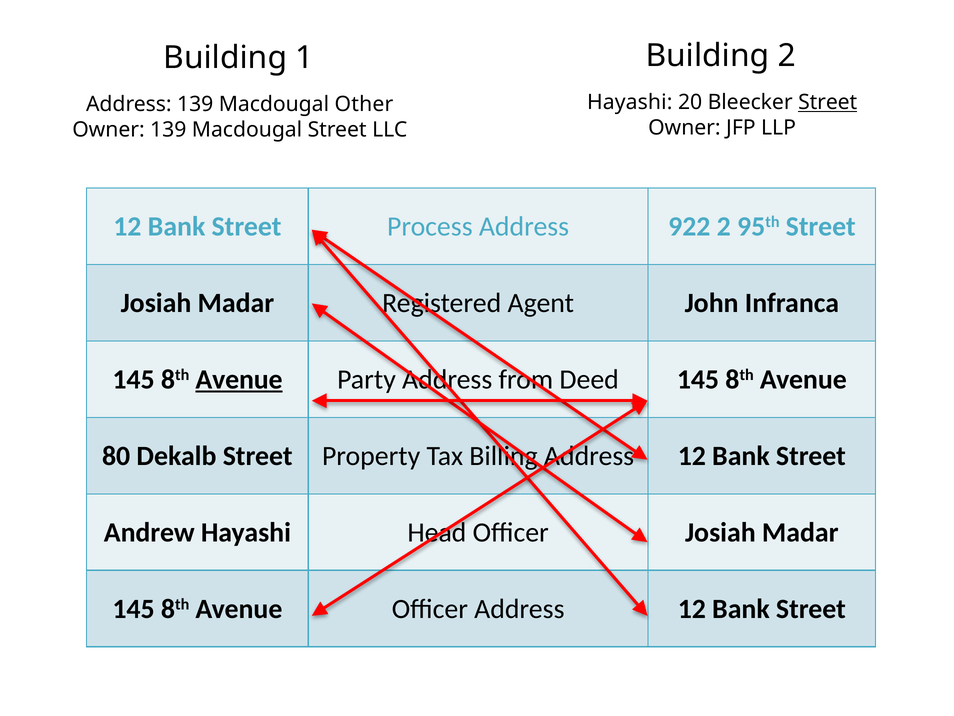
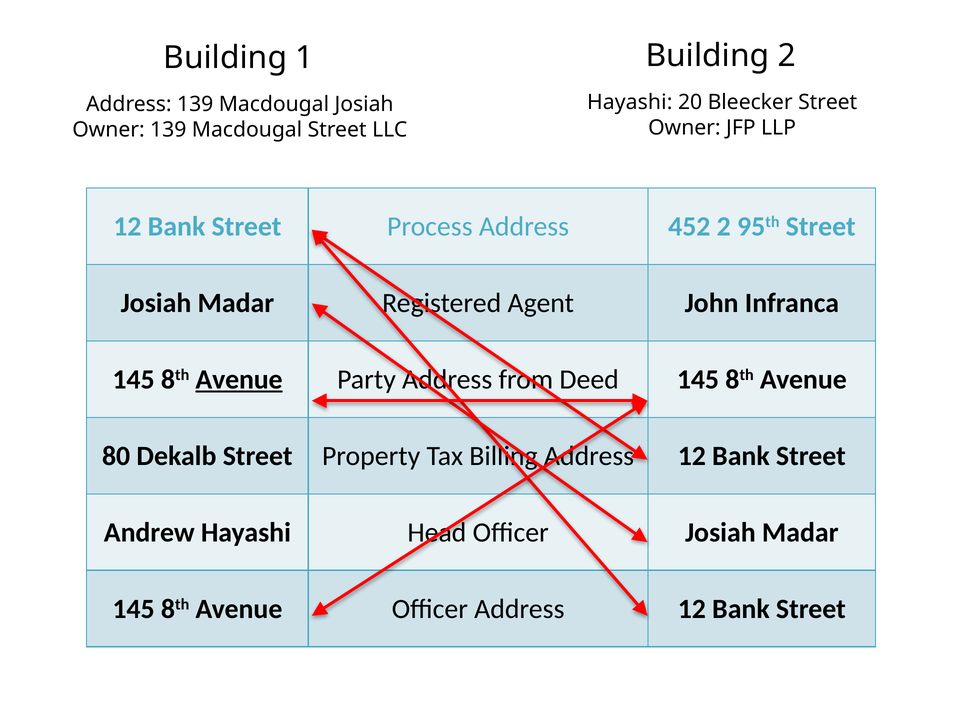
Street at (828, 102) underline: present -> none
Macdougal Other: Other -> Josiah
922: 922 -> 452
